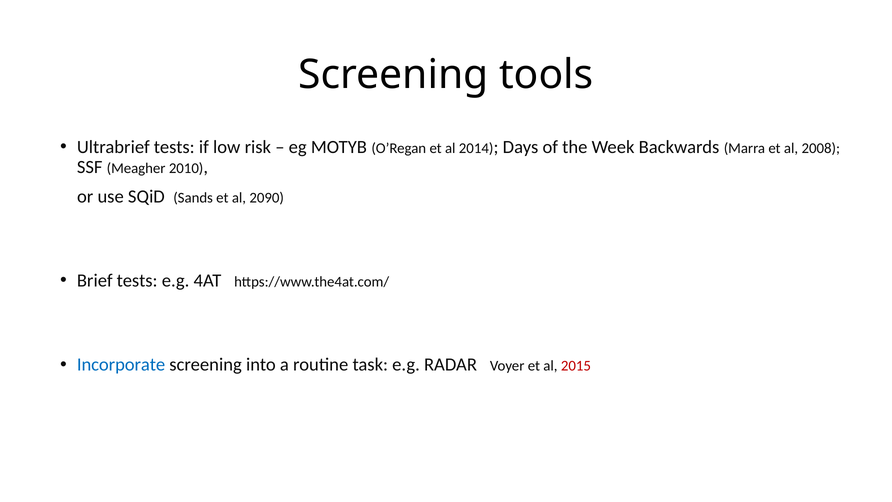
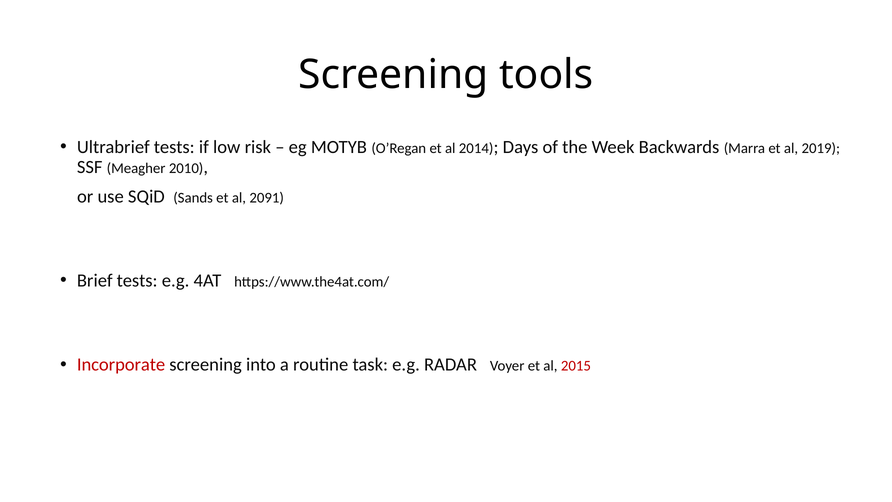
2008: 2008 -> 2019
2090: 2090 -> 2091
Incorporate colour: blue -> red
